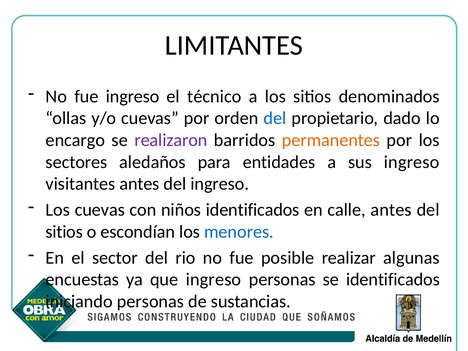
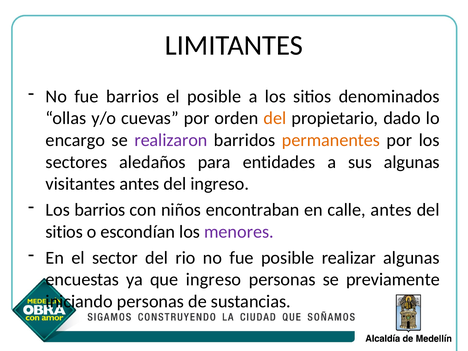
fue ingreso: ingreso -> barrios
el técnico: técnico -> posible
del at (275, 118) colour: blue -> orange
sus ingreso: ingreso -> algunas
Los cuevas: cuevas -> barrios
niños identificados: identificados -> encontraban
menores colour: blue -> purple
se identificados: identificados -> previamente
